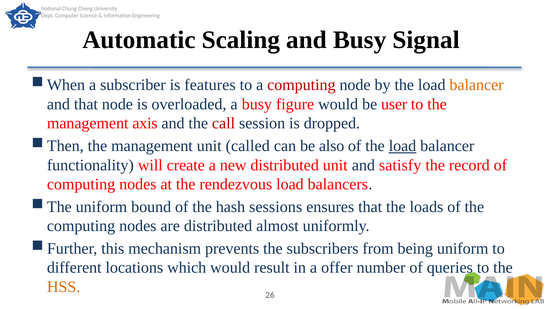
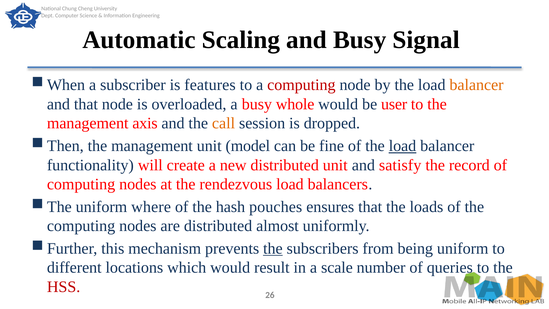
figure: figure -> whole
call colour: red -> orange
called: called -> model
also: also -> fine
bound: bound -> where
sessions: sessions -> pouches
the at (273, 248) underline: none -> present
offer: offer -> scale
HSS colour: orange -> red
